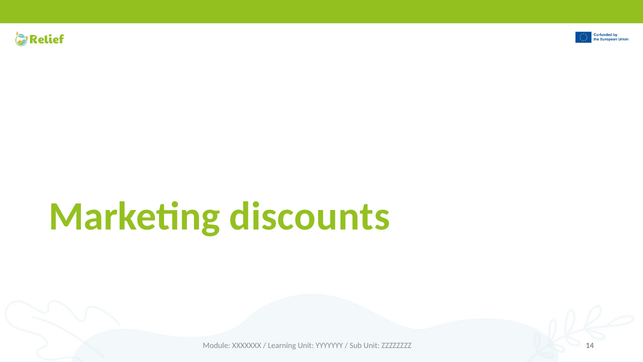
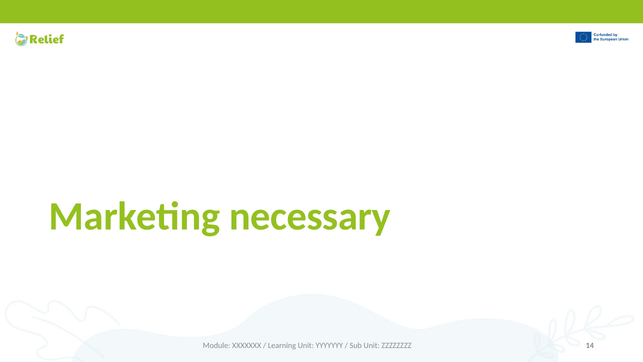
discounts: discounts -> necessary
